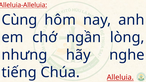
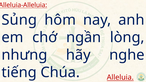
Cùng: Cùng -> Sủng
